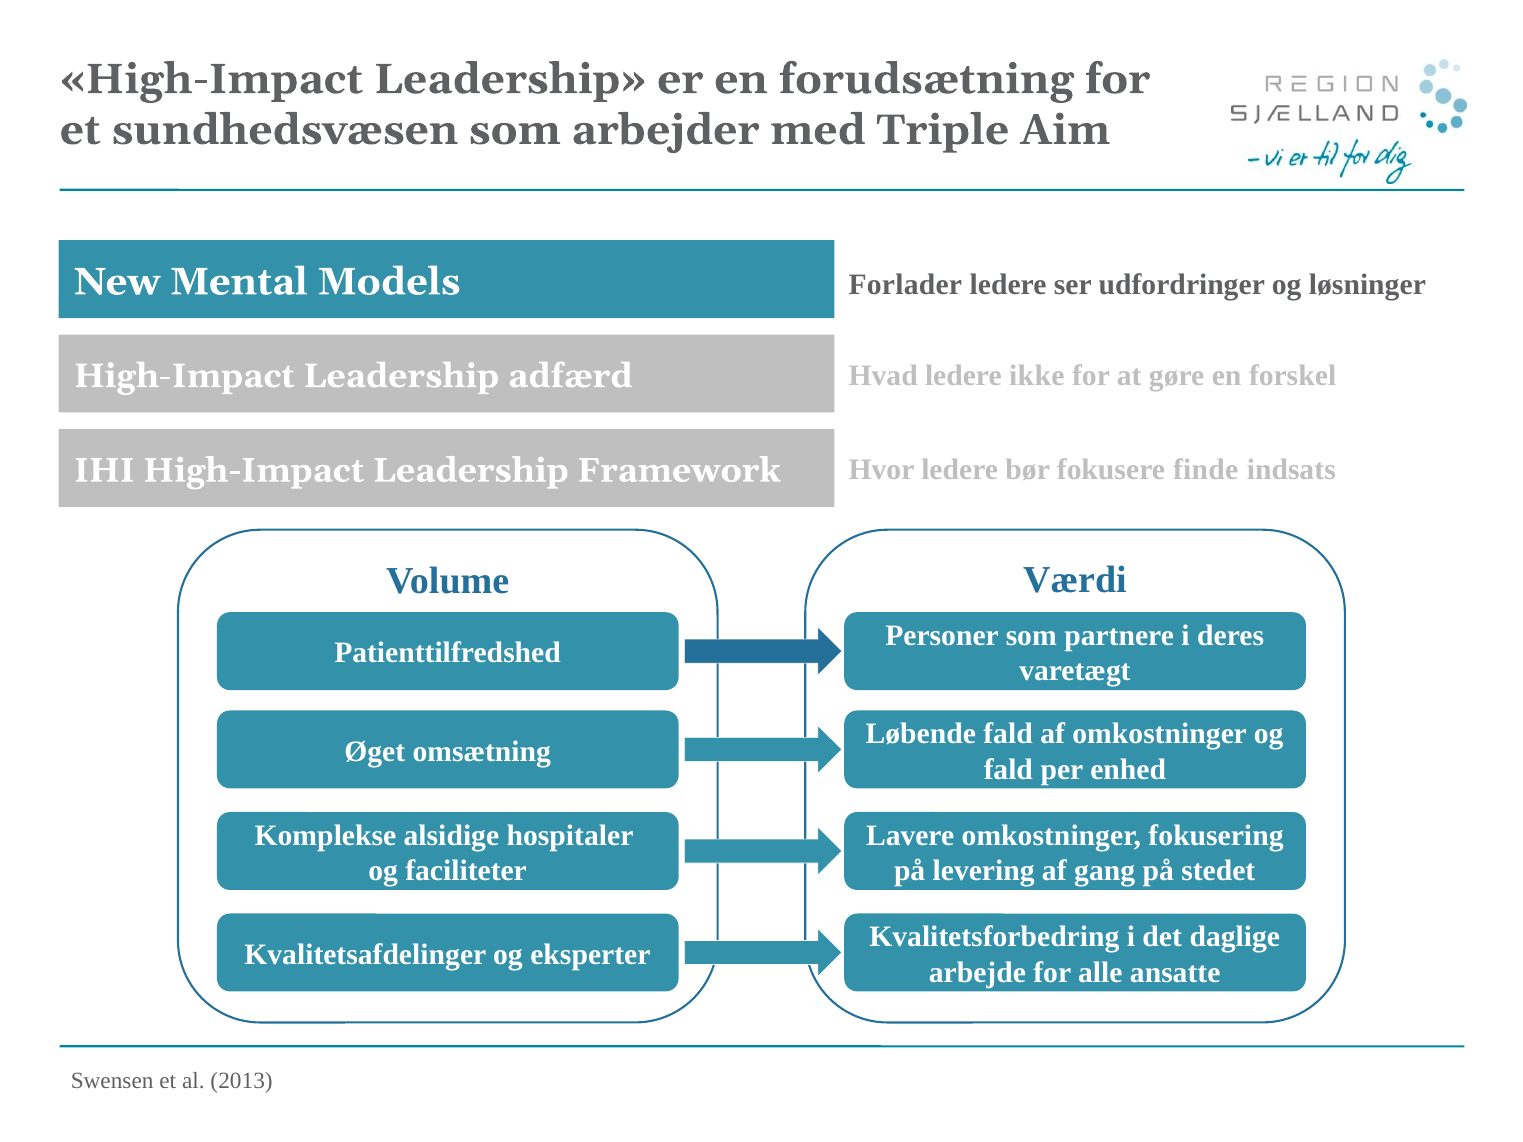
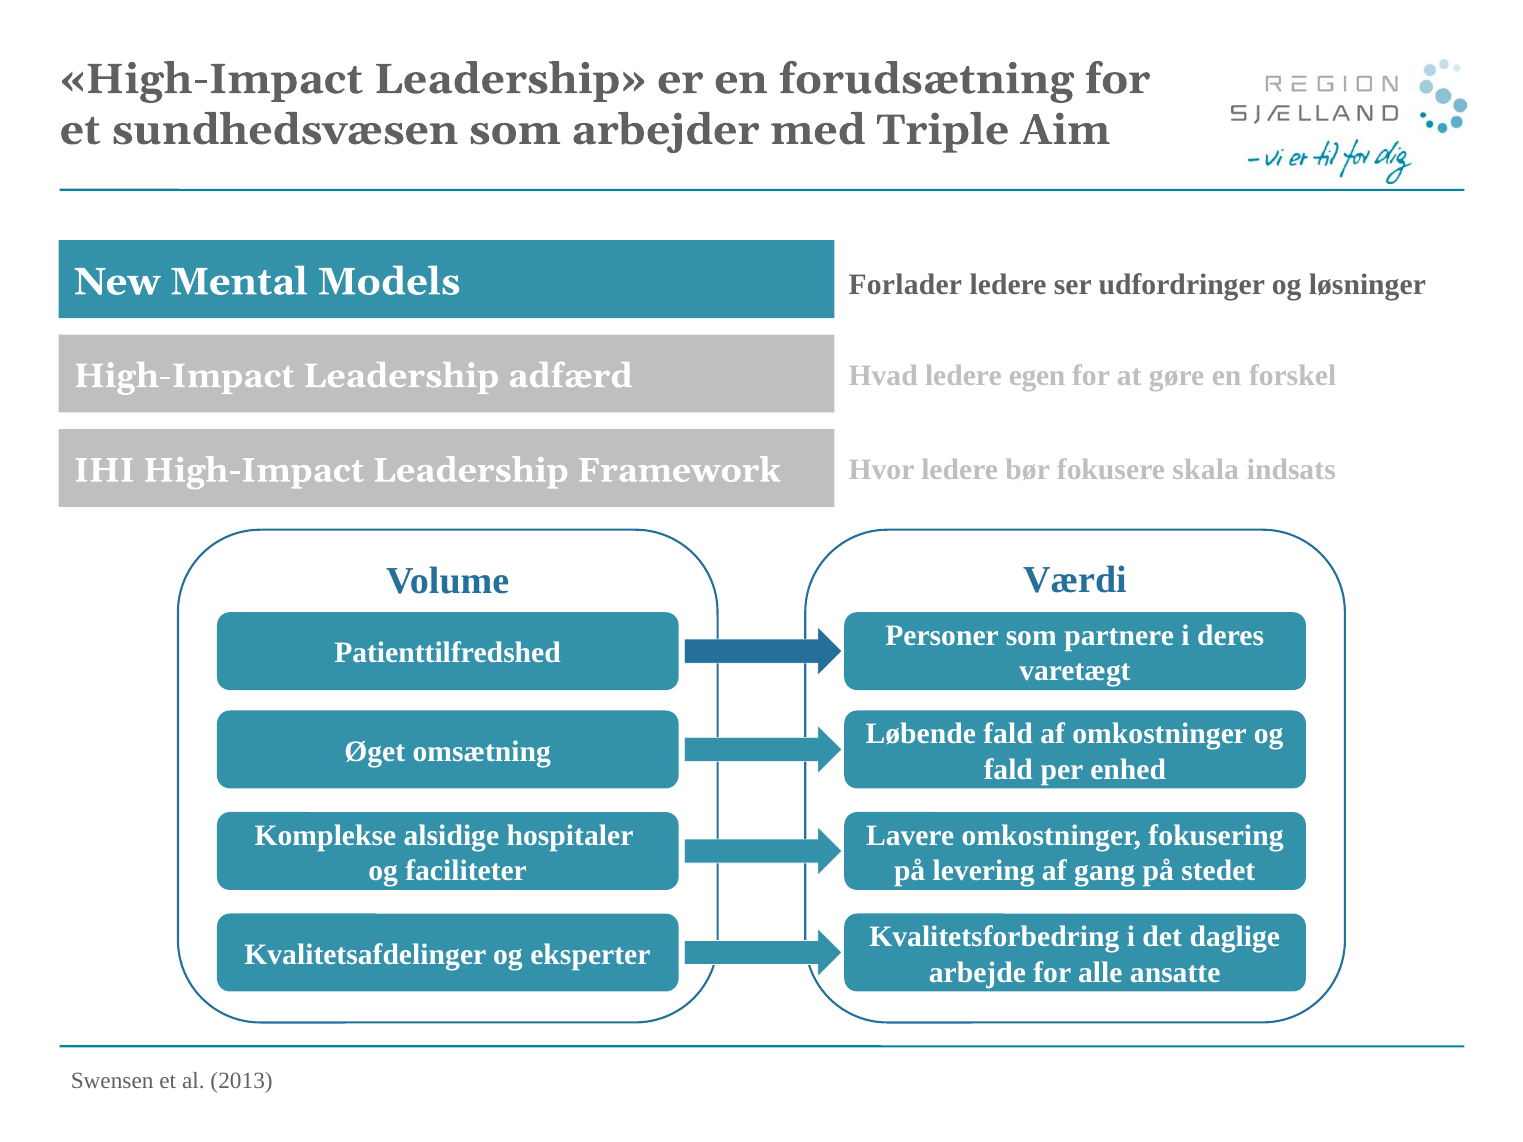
ikke: ikke -> egen
finde: finde -> skala
